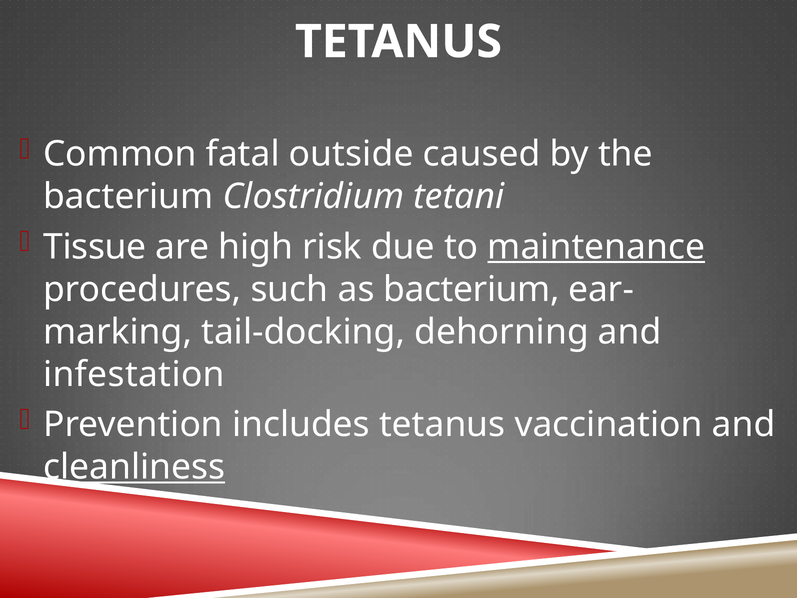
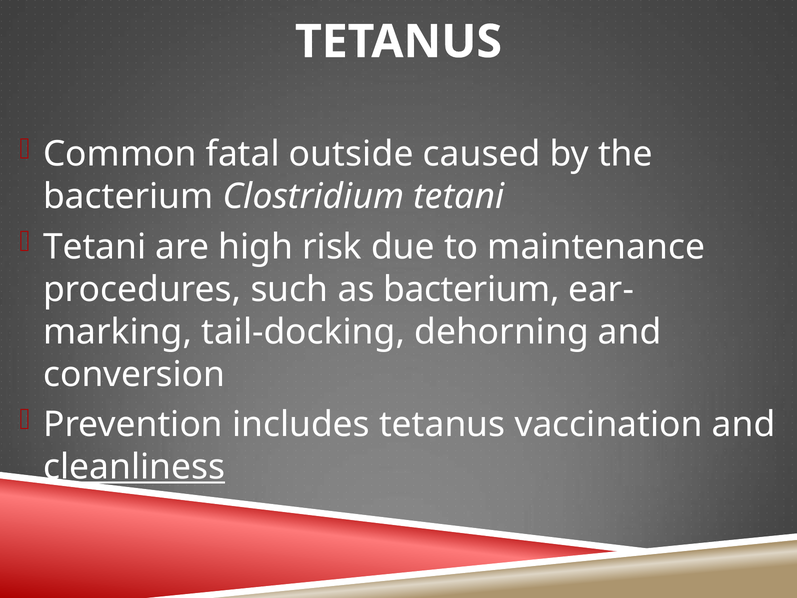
Tissue at (95, 247): Tissue -> Tetani
maintenance underline: present -> none
infestation: infestation -> conversion
